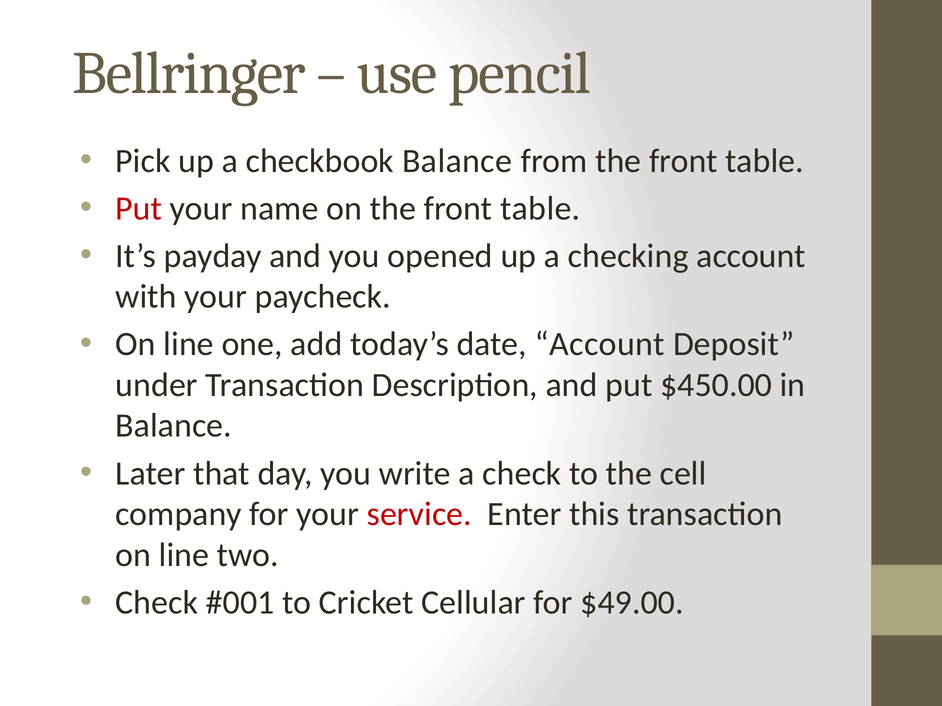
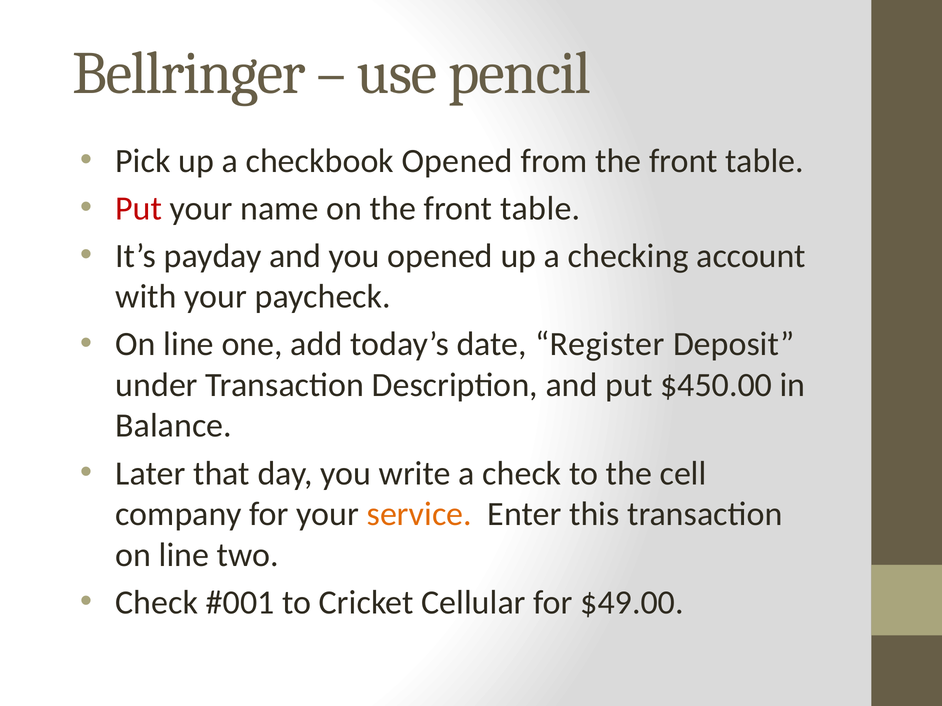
checkbook Balance: Balance -> Opened
date Account: Account -> Register
service colour: red -> orange
